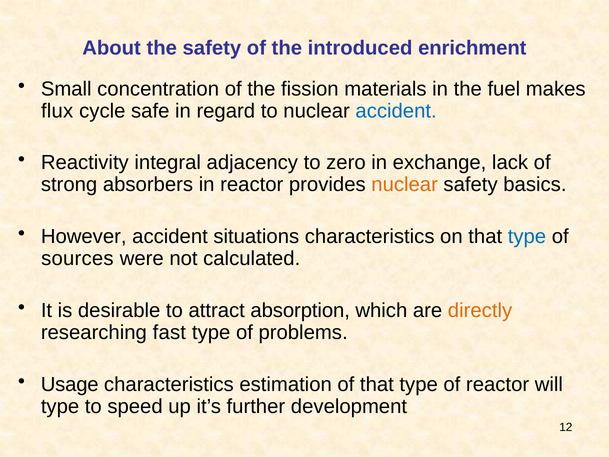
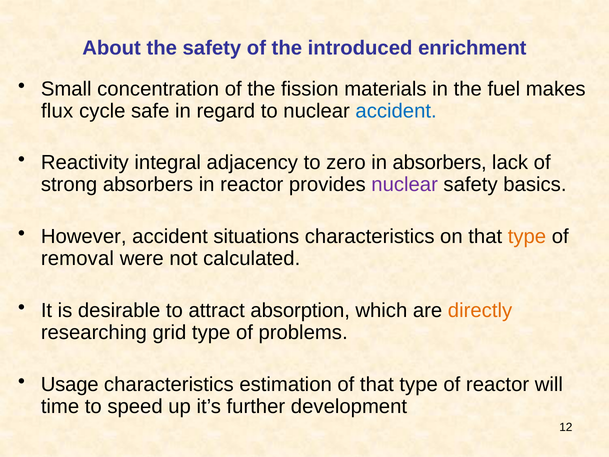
in exchange: exchange -> absorbers
nuclear at (405, 185) colour: orange -> purple
type at (527, 237) colour: blue -> orange
sources: sources -> removal
fast: fast -> grid
type at (60, 406): type -> time
